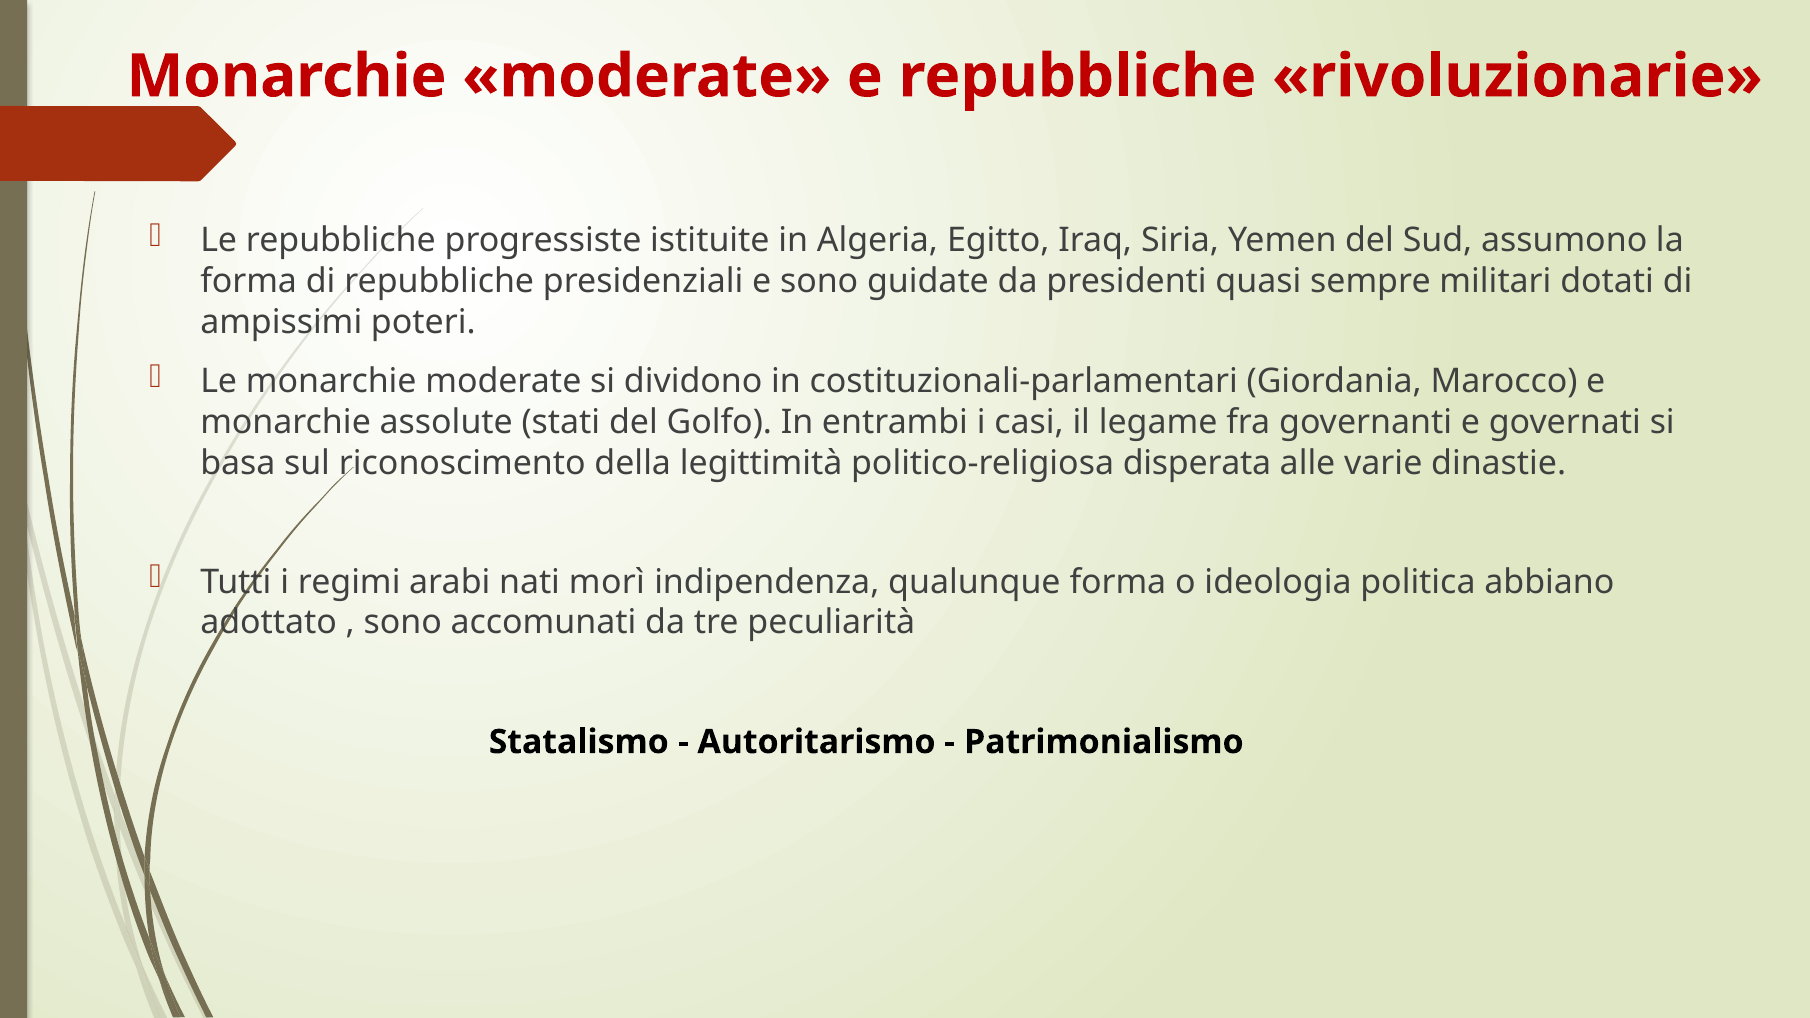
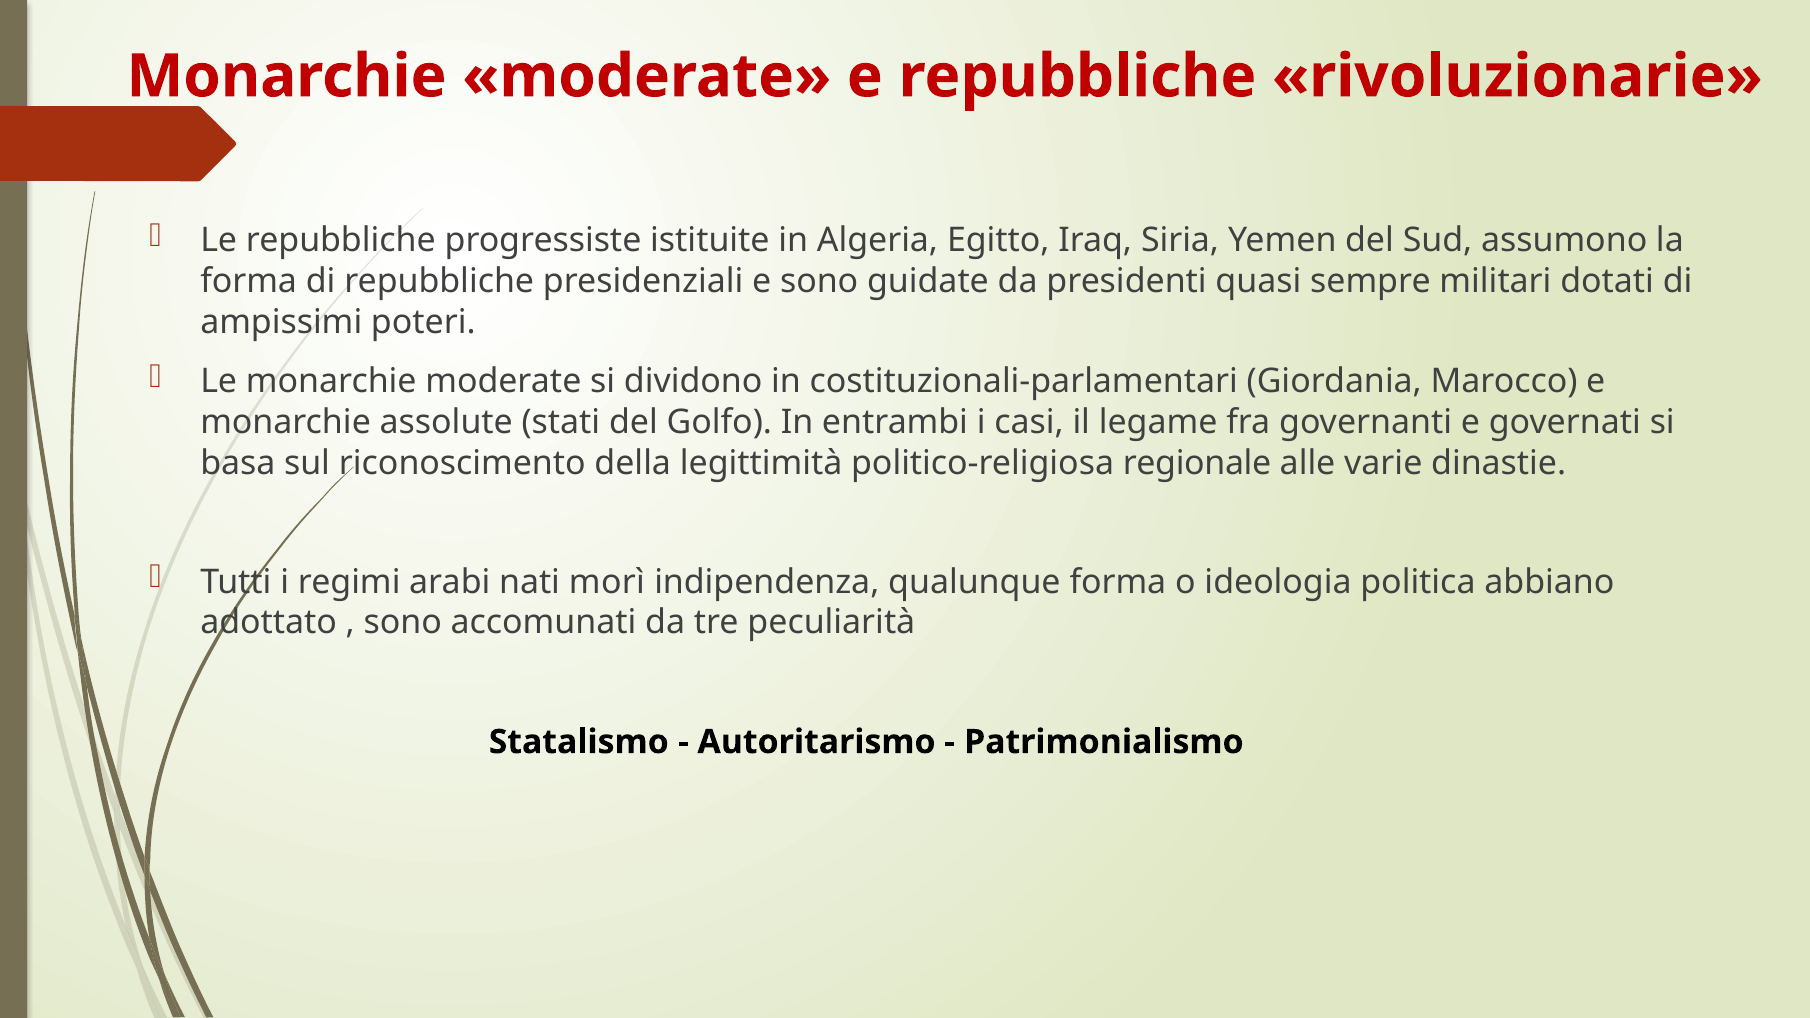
disperata: disperata -> regionale
